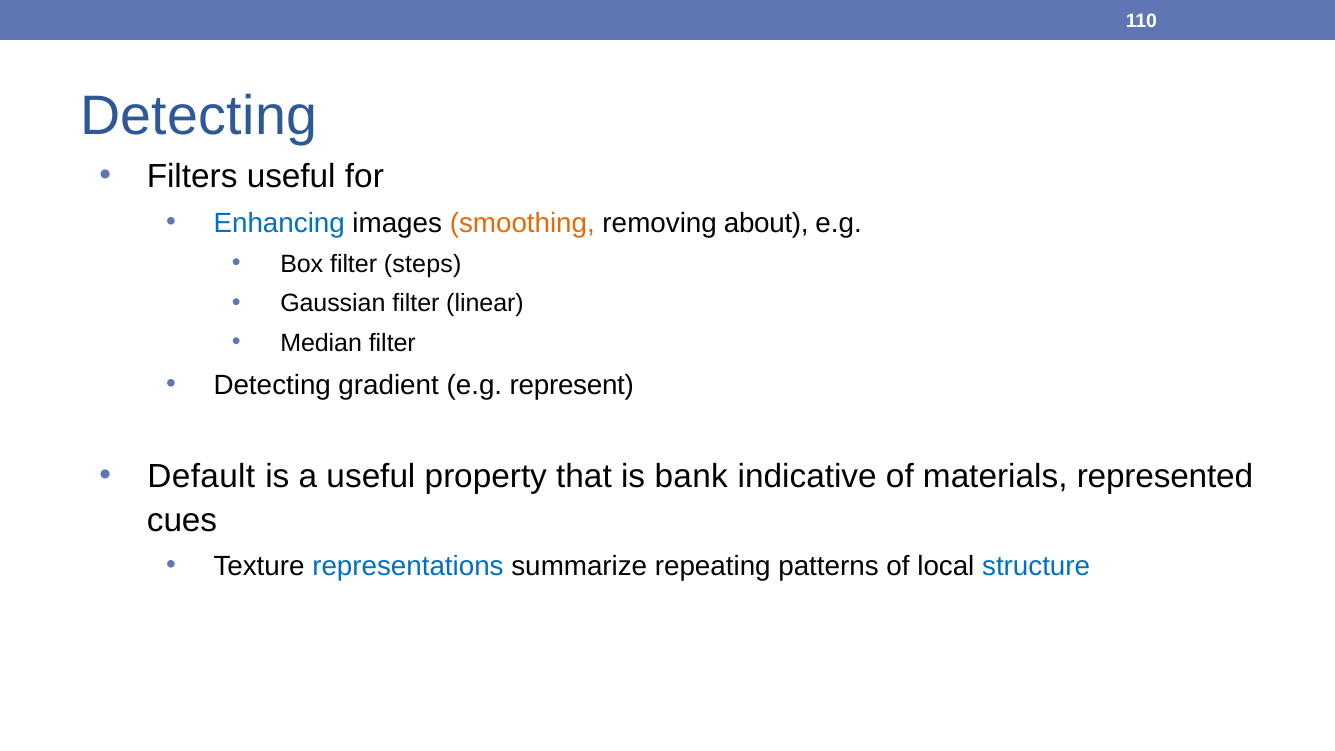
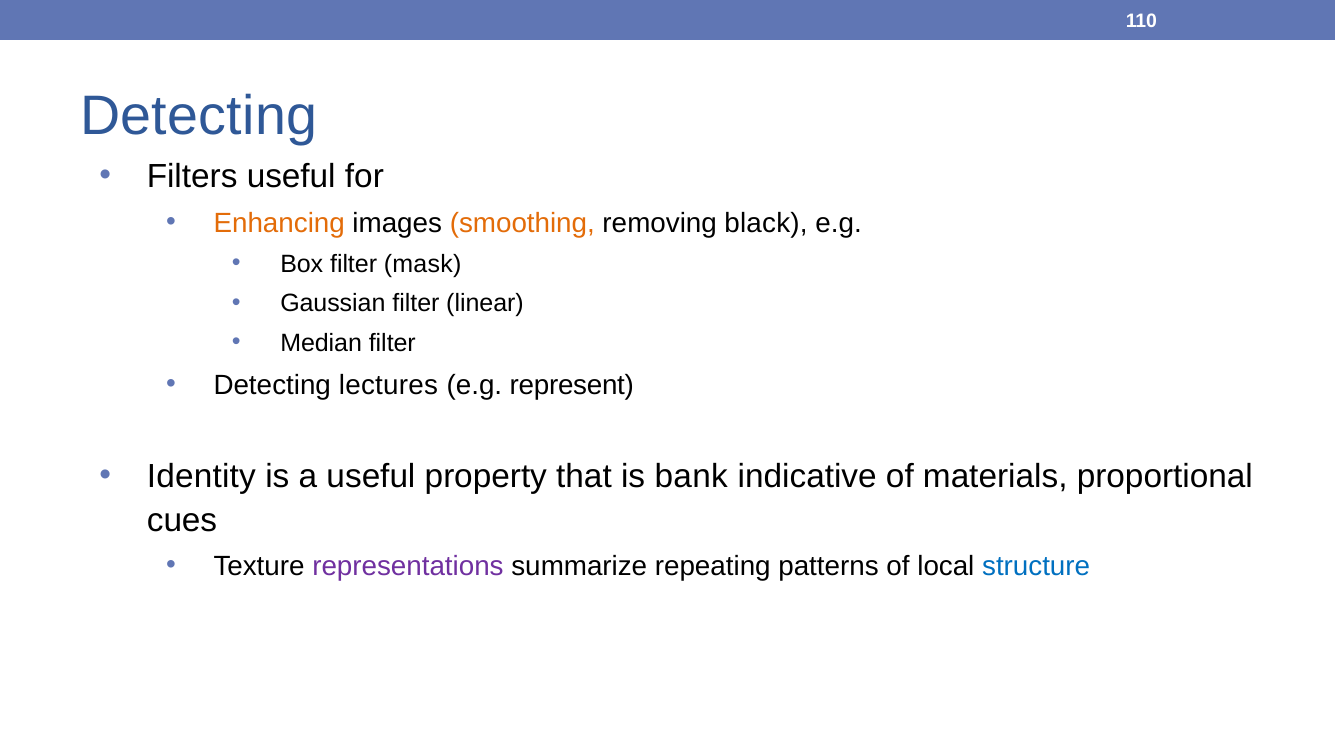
Enhancing colour: blue -> orange
about: about -> black
steps: steps -> mask
gradient: gradient -> lectures
Default: Default -> Identity
represented: represented -> proportional
representations colour: blue -> purple
